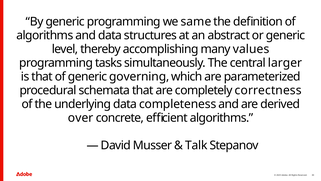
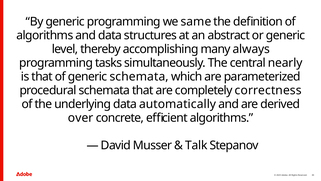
values: values -> always
larger: larger -> nearly
generic governing: governing -> schemata
completeness: completeness -> automatically
